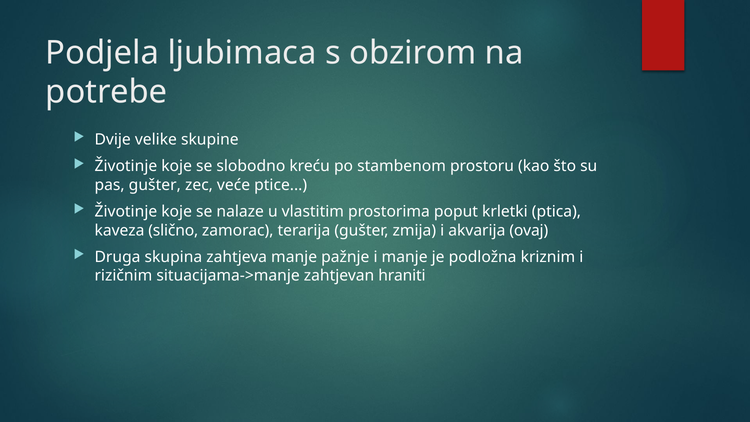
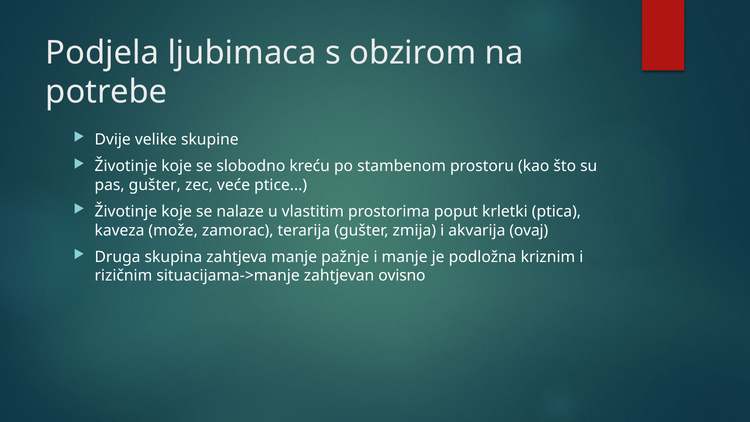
slično: slično -> može
hraniti: hraniti -> ovisno
